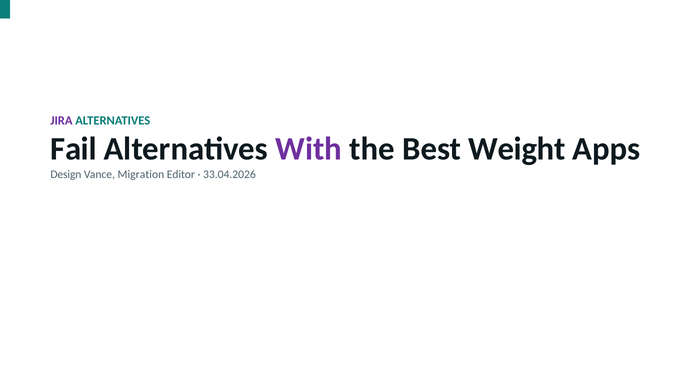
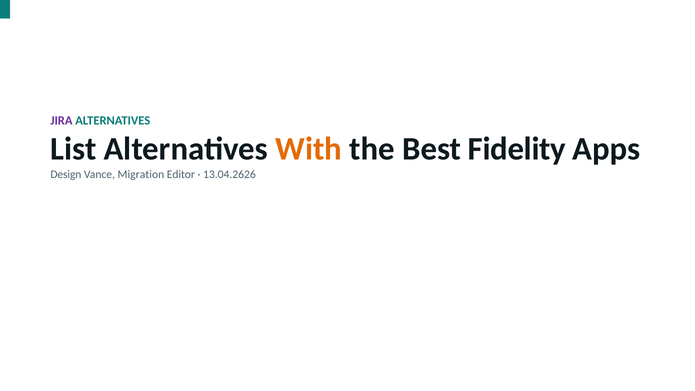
Fail: Fail -> List
With colour: purple -> orange
Weight: Weight -> Fidelity
33.04.2026: 33.04.2026 -> 13.04.2626
